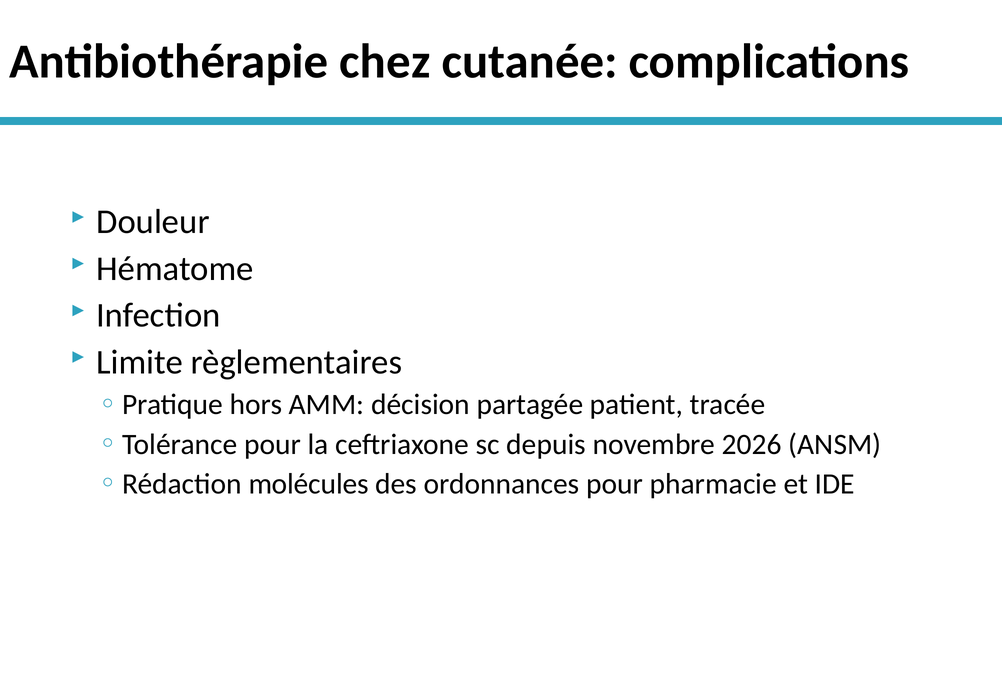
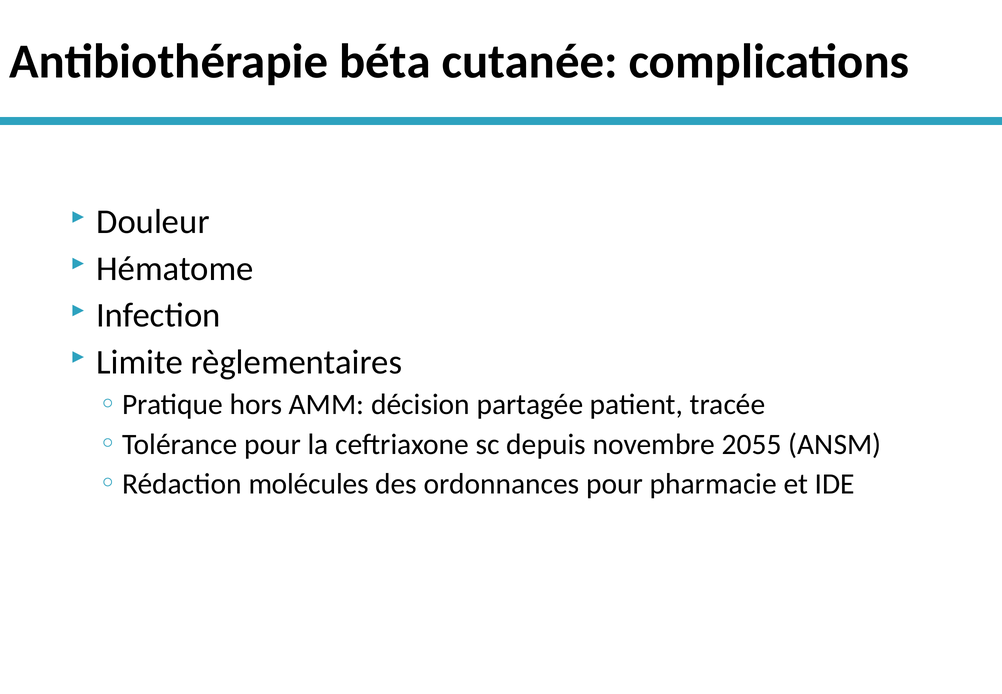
chez: chez -> béta
2026: 2026 -> 2055
